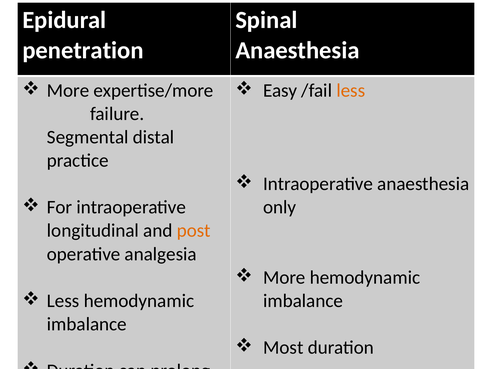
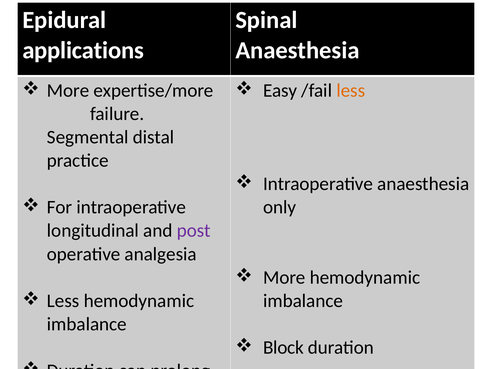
penetration: penetration -> applications
post colour: orange -> purple
Most: Most -> Block
